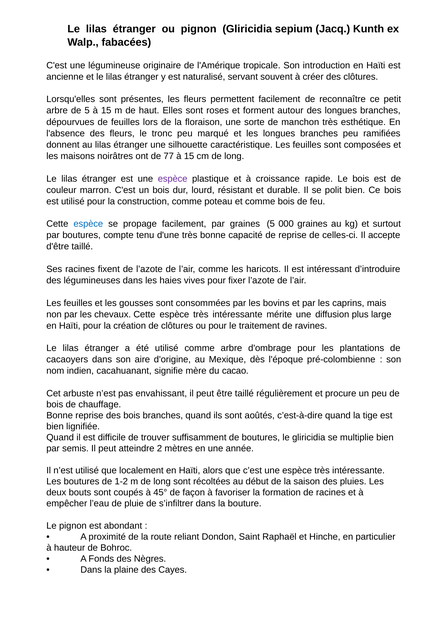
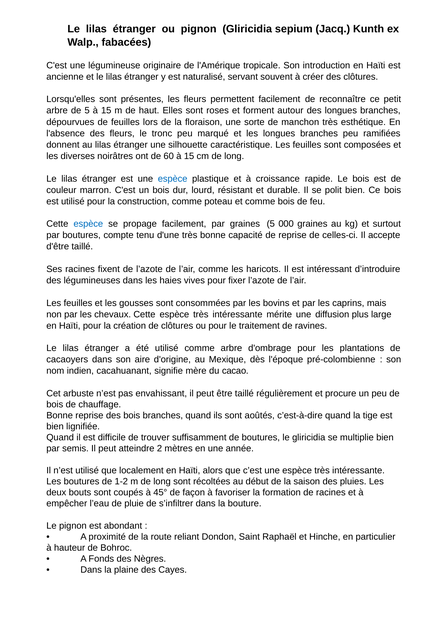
maisons: maisons -> diverses
77: 77 -> 60
espèce at (173, 179) colour: purple -> blue
